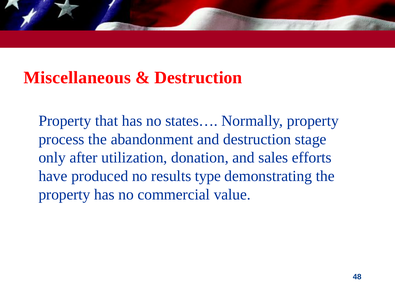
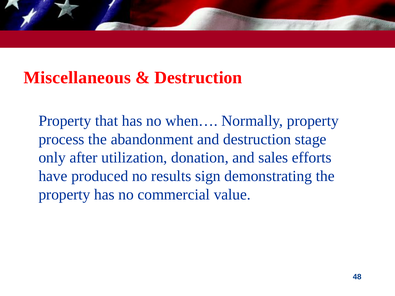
states…: states… -> when…
type: type -> sign
